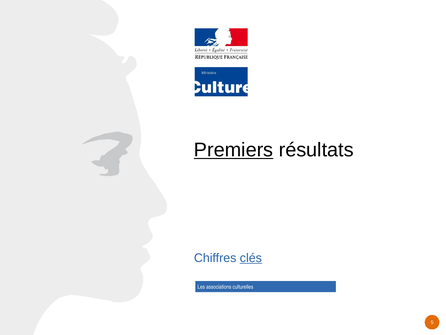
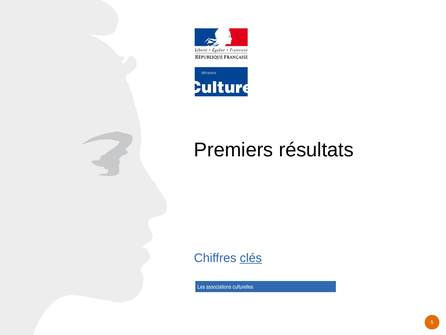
Premiers underline: present -> none
